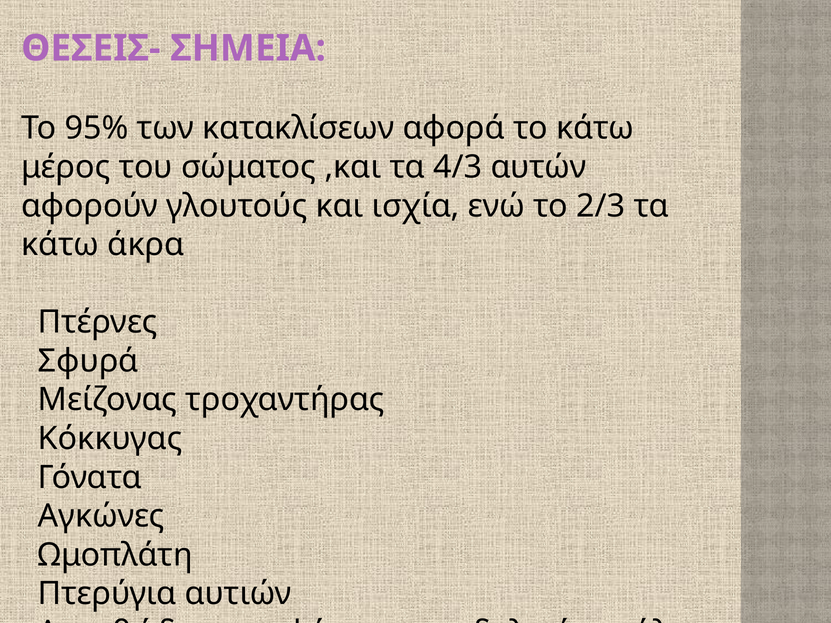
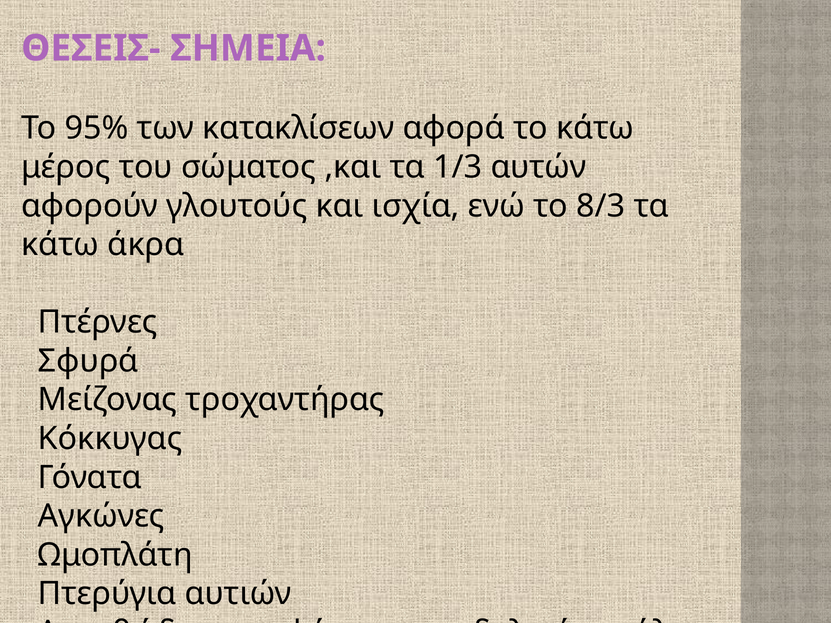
4/3: 4/3 -> 1/3
2/3: 2/3 -> 8/3
